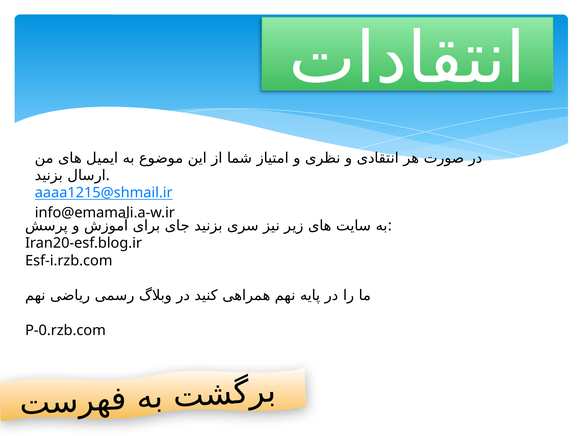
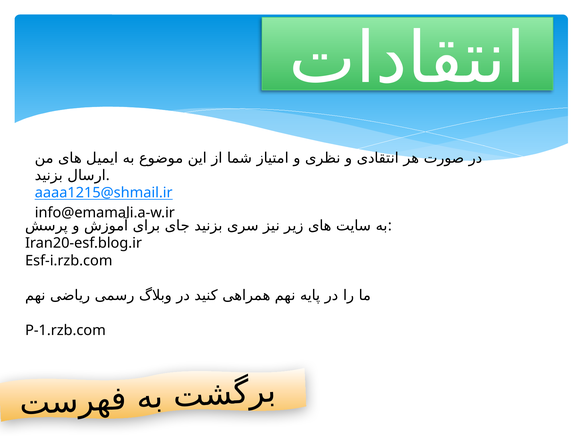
P-0.rzb.com: P-0.rzb.com -> P-1.rzb.com
